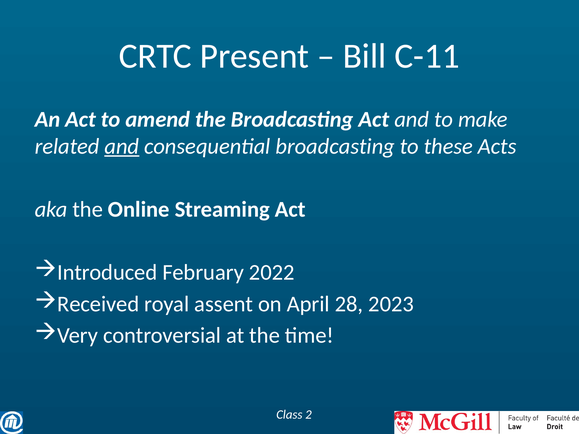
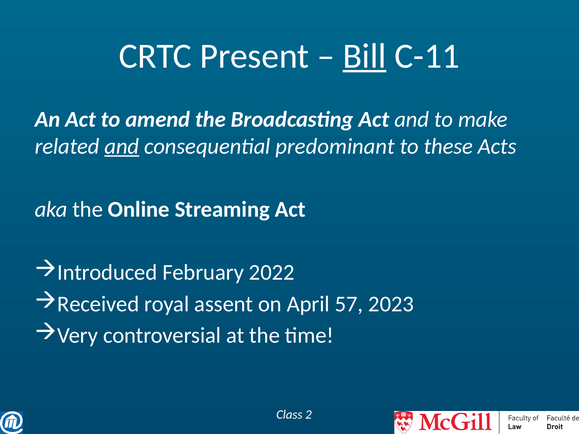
Bill underline: none -> present
consequential broadcasting: broadcasting -> predominant
28: 28 -> 57
